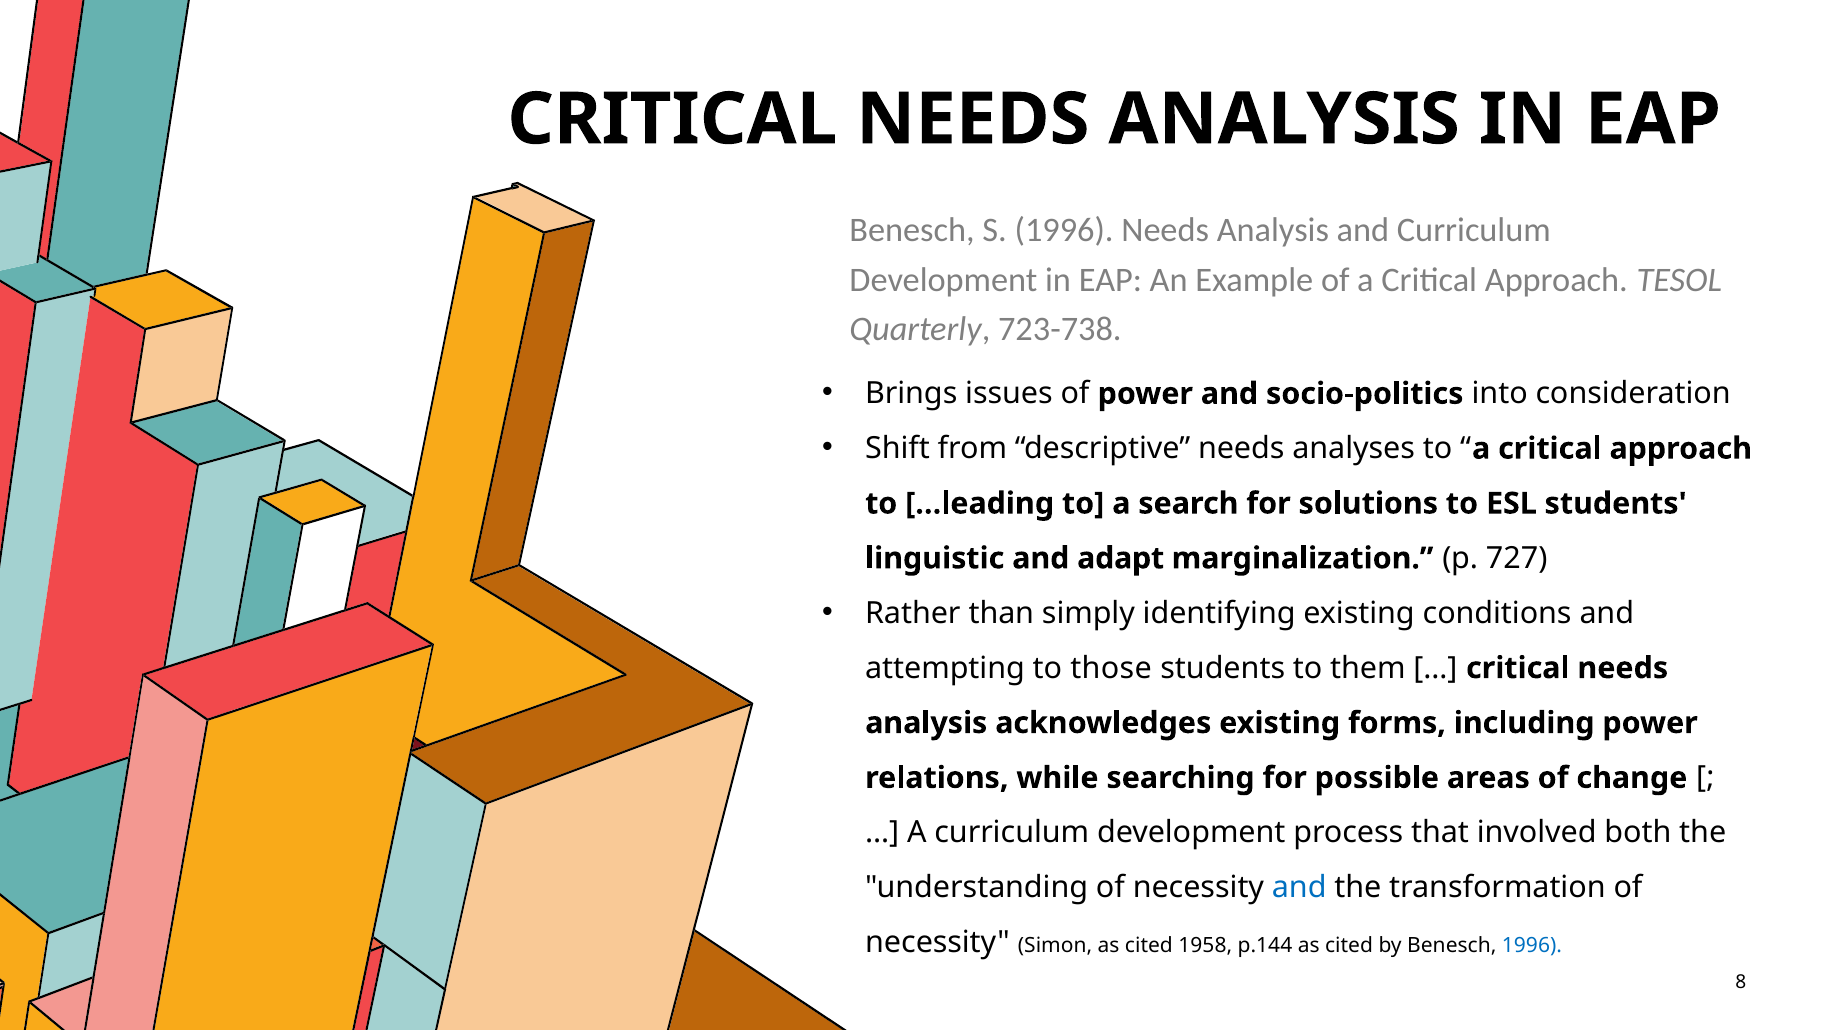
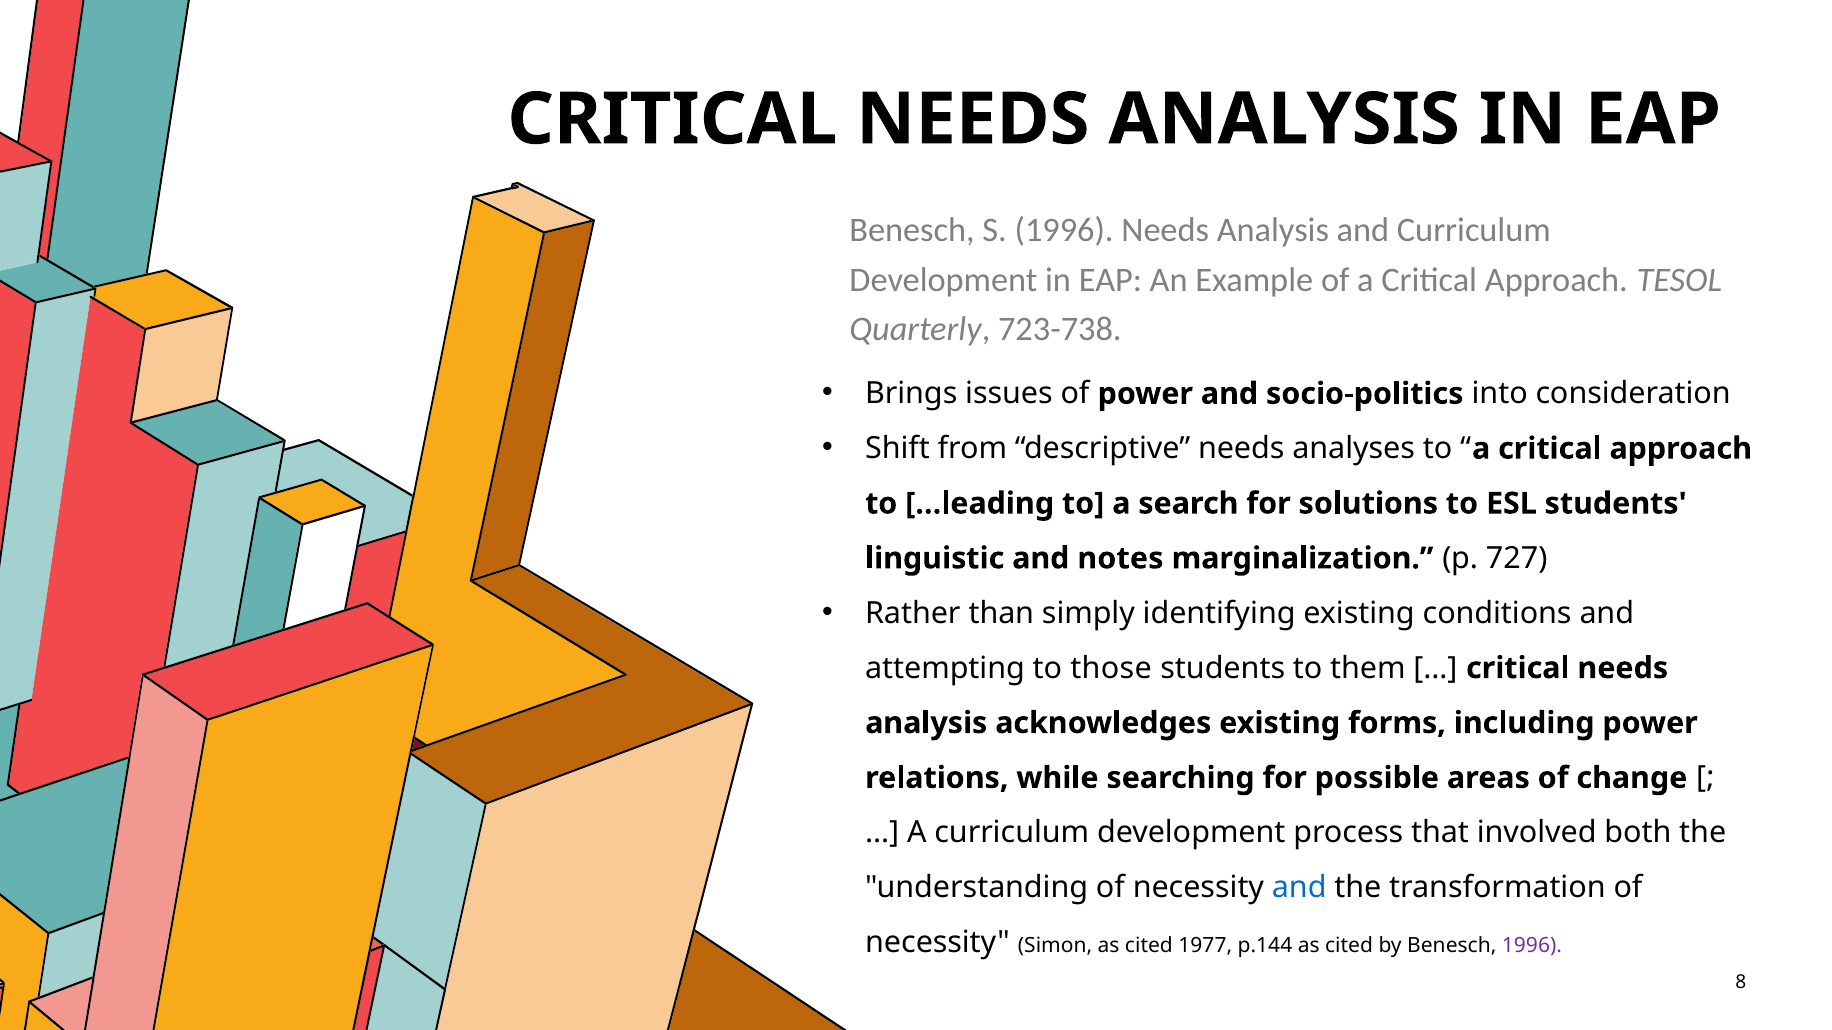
adapt: adapt -> notes
1958: 1958 -> 1977
1996 at (1532, 946) colour: blue -> purple
